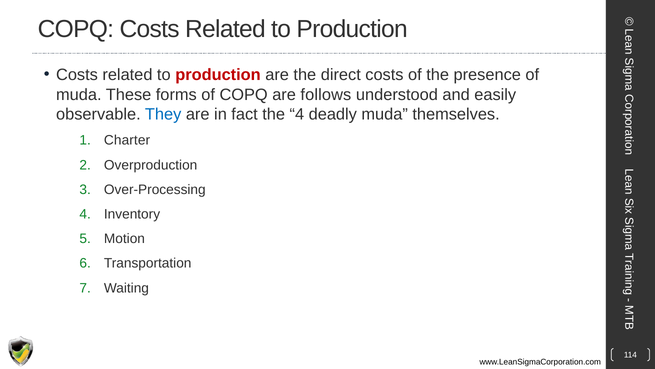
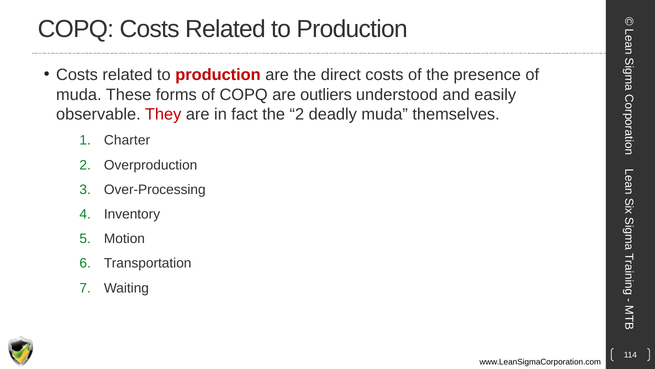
follows: follows -> outliers
They colour: blue -> red
the 4: 4 -> 2
